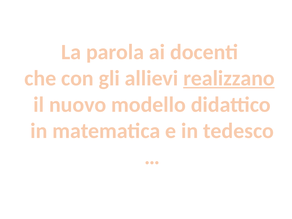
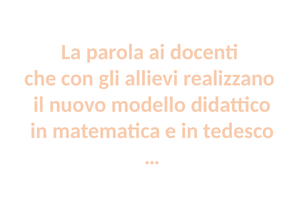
realizzano underline: present -> none
